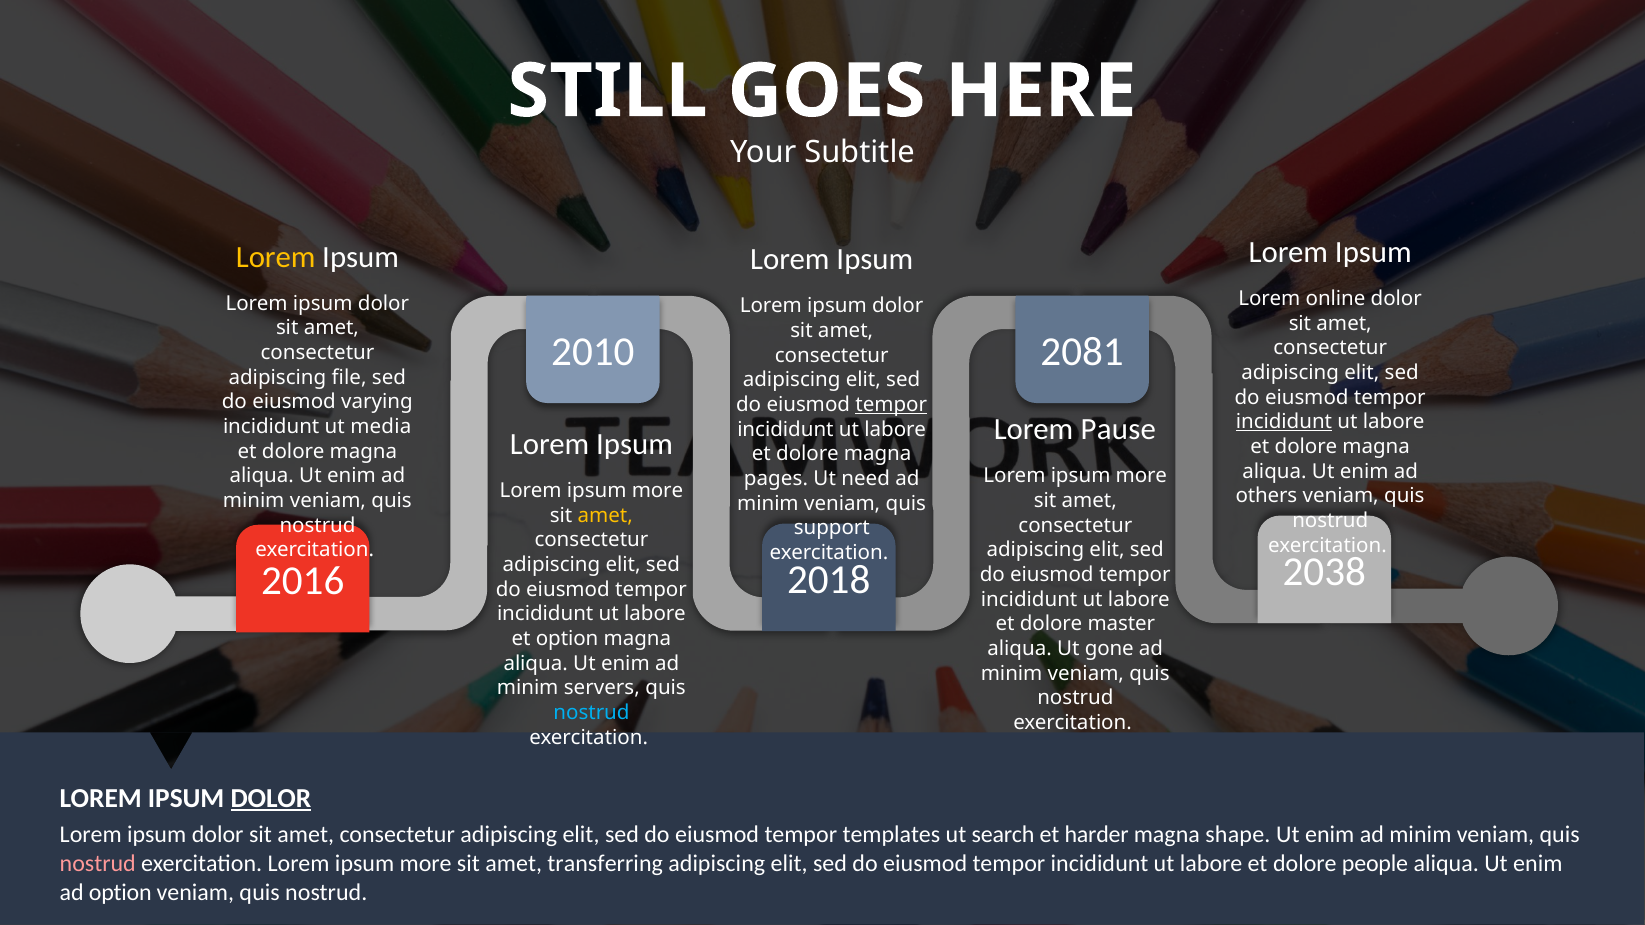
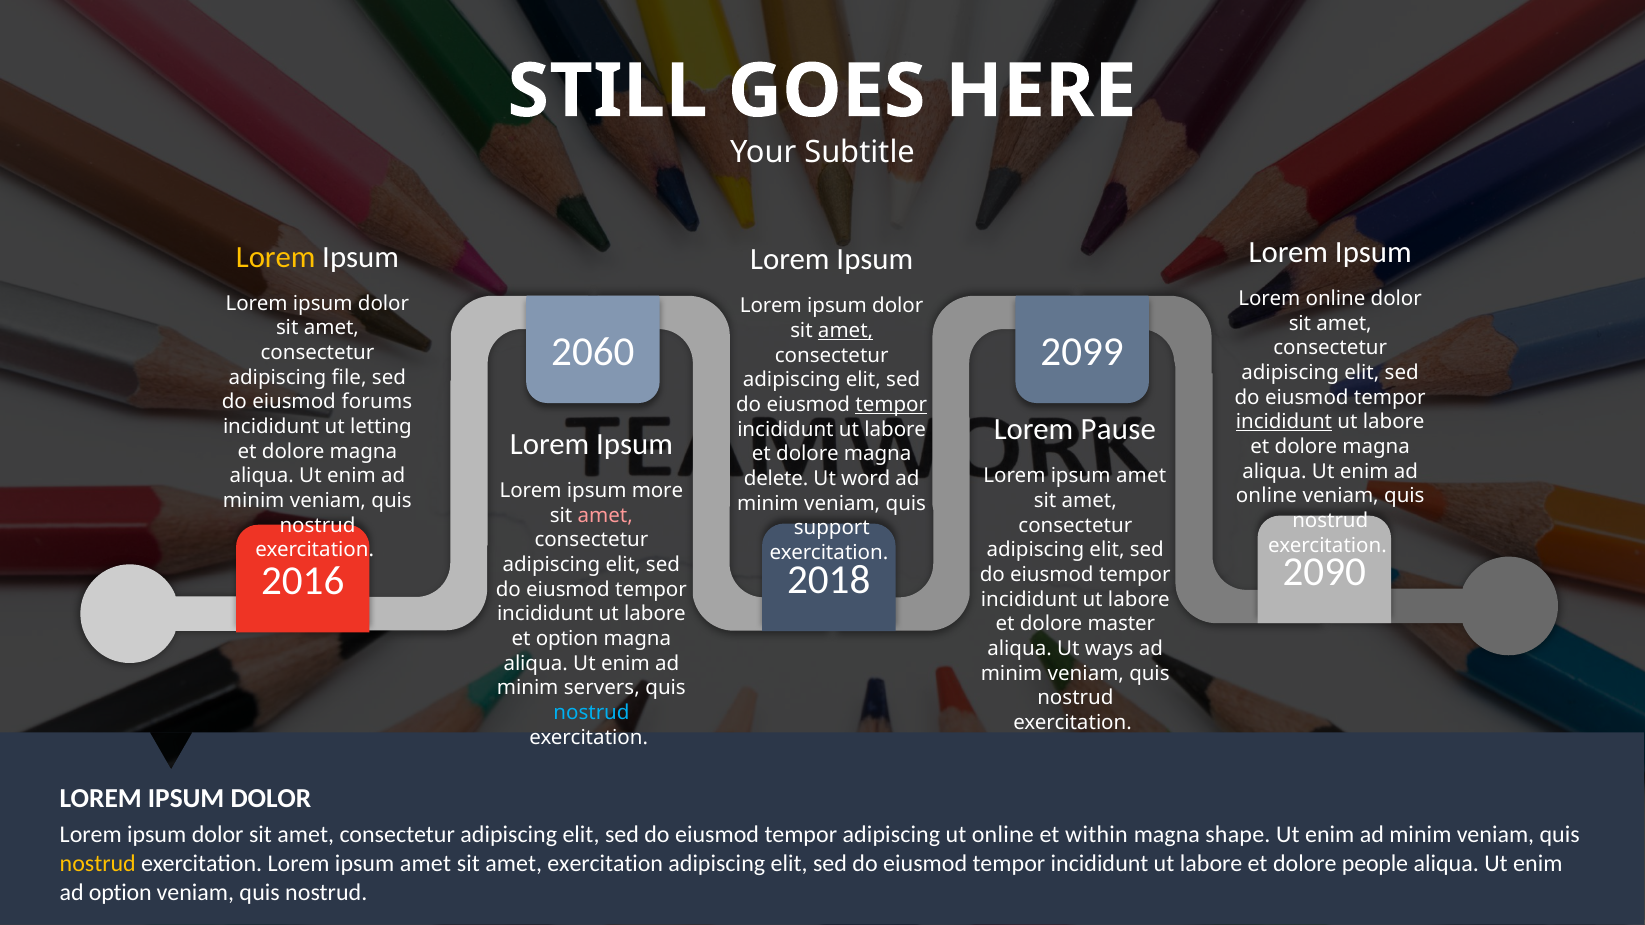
amet at (846, 331) underline: none -> present
2010: 2010 -> 2060
2081: 2081 -> 2099
varying: varying -> forums
media: media -> letting
more at (1141, 476): more -> amet
pages: pages -> delete
need: need -> word
others at (1267, 496): others -> online
amet at (605, 515) colour: yellow -> pink
2038: 2038 -> 2090
gone: gone -> ways
DOLOR at (271, 798) underline: present -> none
tempor templates: templates -> adipiscing
ut search: search -> online
harder: harder -> within
nostrud at (98, 864) colour: pink -> yellow
exercitation Lorem ipsum more: more -> amet
amet transferring: transferring -> exercitation
